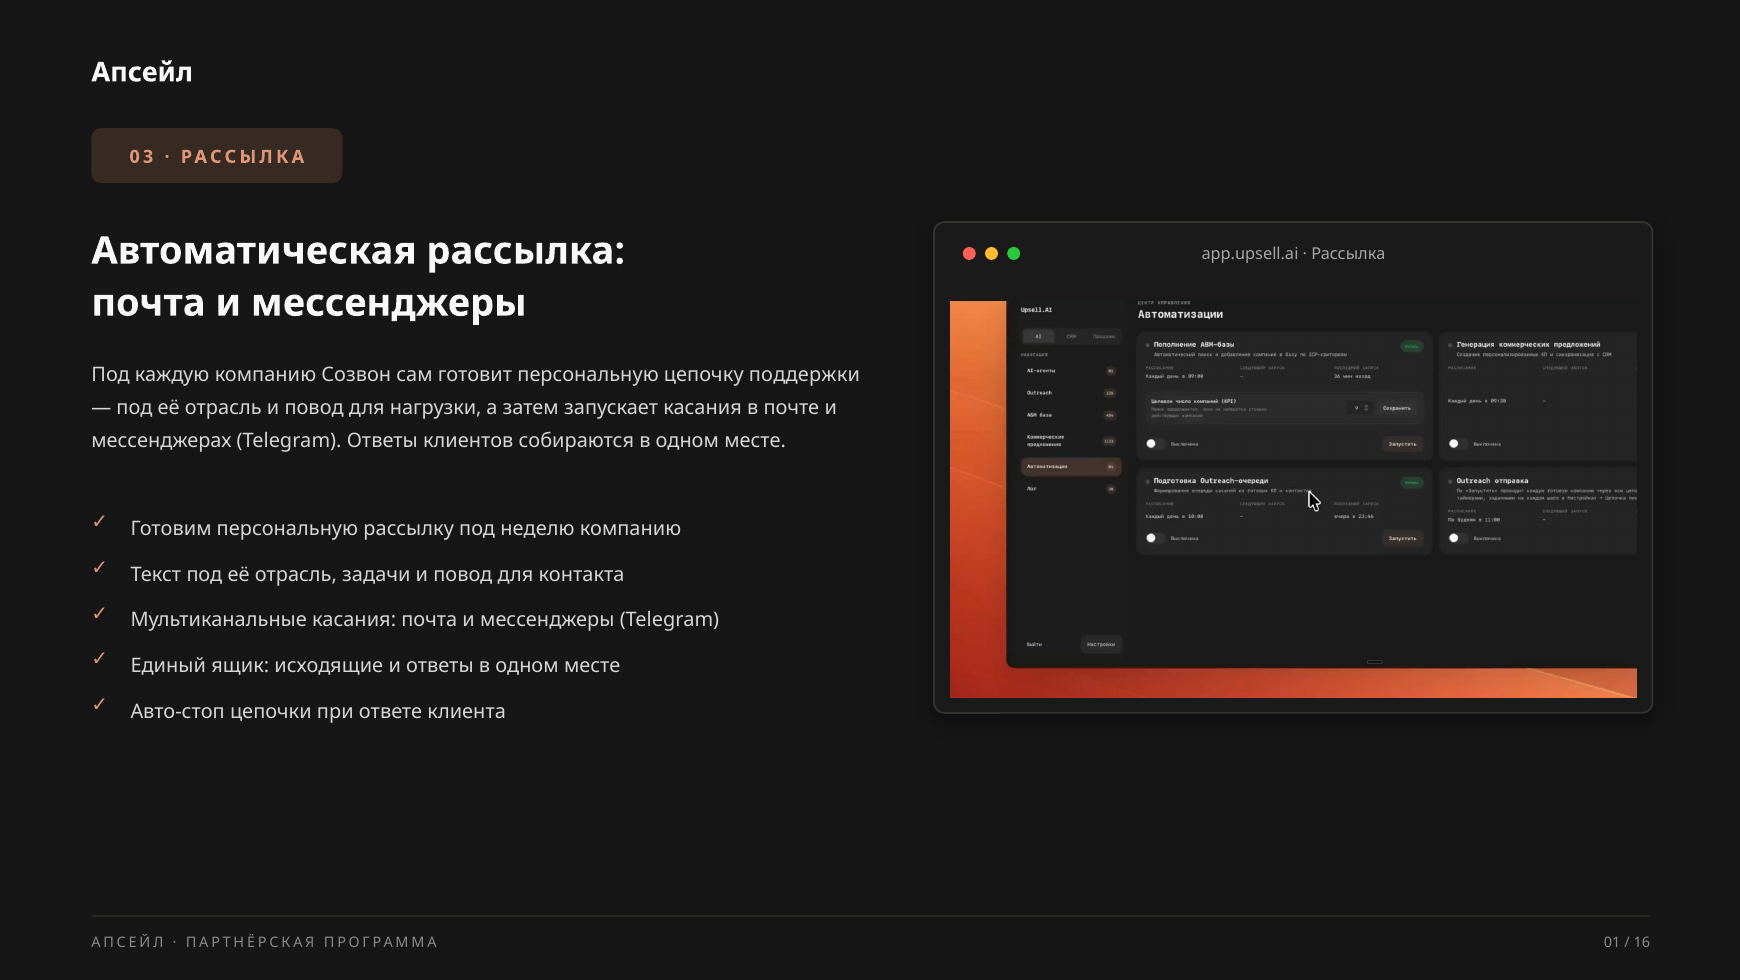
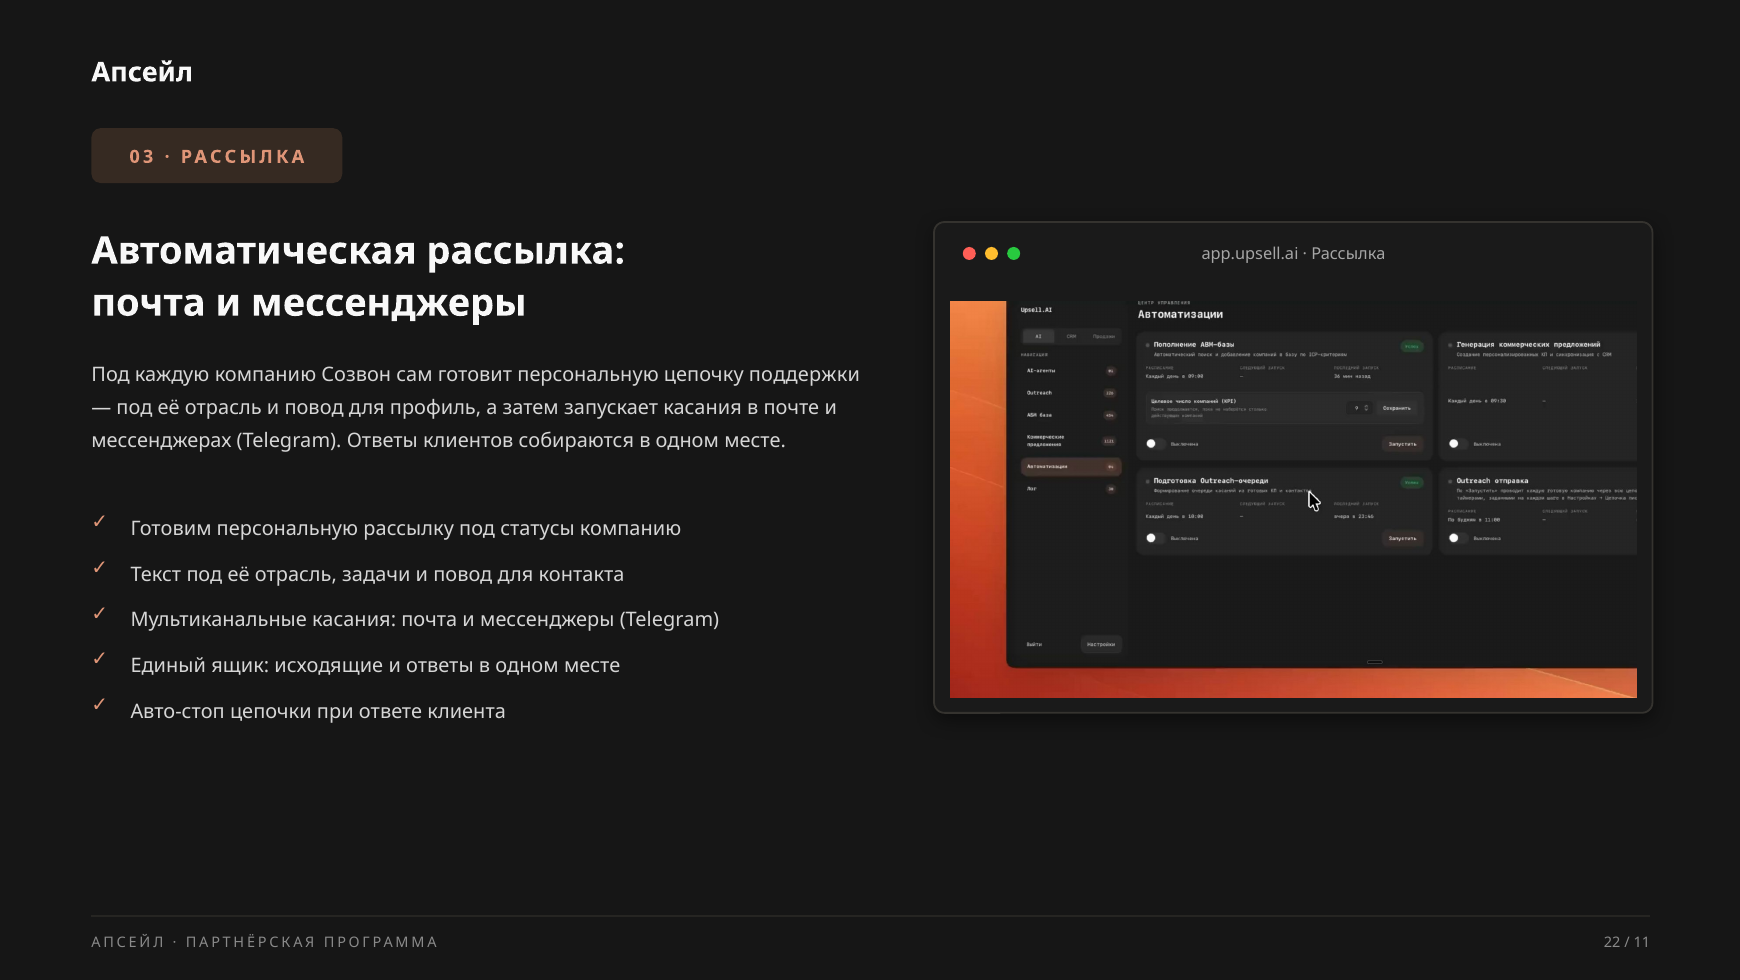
нагрузки: нагрузки -> профиль
неделю: неделю -> статусы
01: 01 -> 22
16: 16 -> 11
